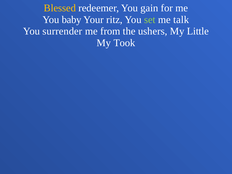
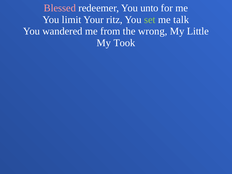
Blessed colour: yellow -> pink
gain: gain -> unto
baby: baby -> limit
surrender: surrender -> wandered
ushers: ushers -> wrong
